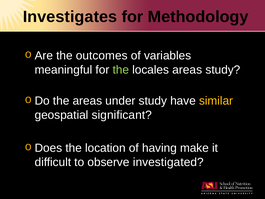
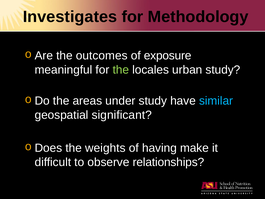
variables: variables -> exposure
locales areas: areas -> urban
similar colour: yellow -> light blue
location: location -> weights
investigated: investigated -> relationships
